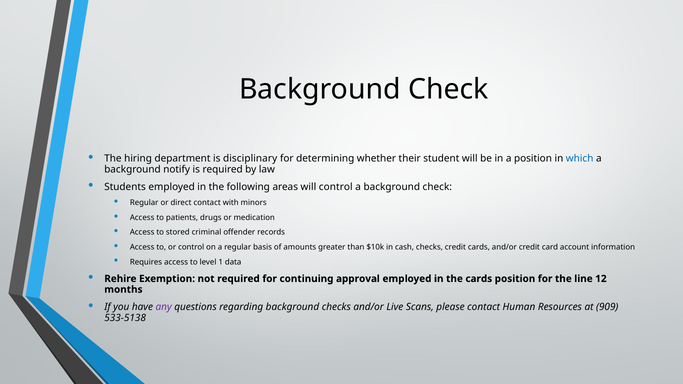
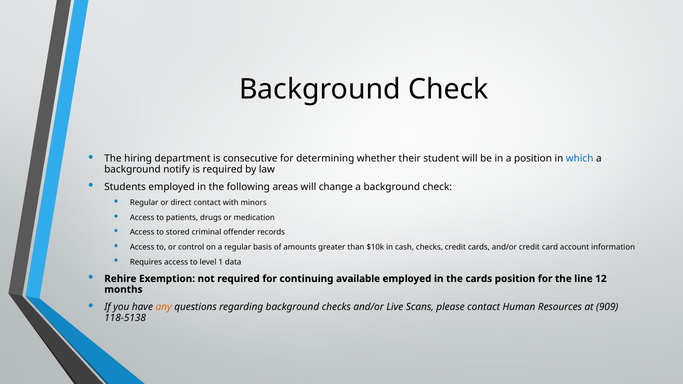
disciplinary: disciplinary -> consecutive
will control: control -> change
approval: approval -> available
any colour: purple -> orange
533-5138: 533-5138 -> 118-5138
